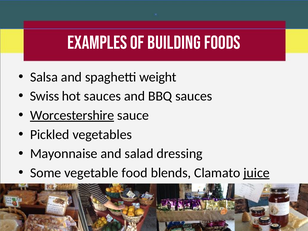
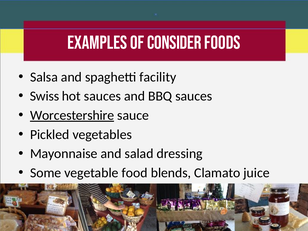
Building: Building -> Consider
weight: weight -> facility
juice underline: present -> none
